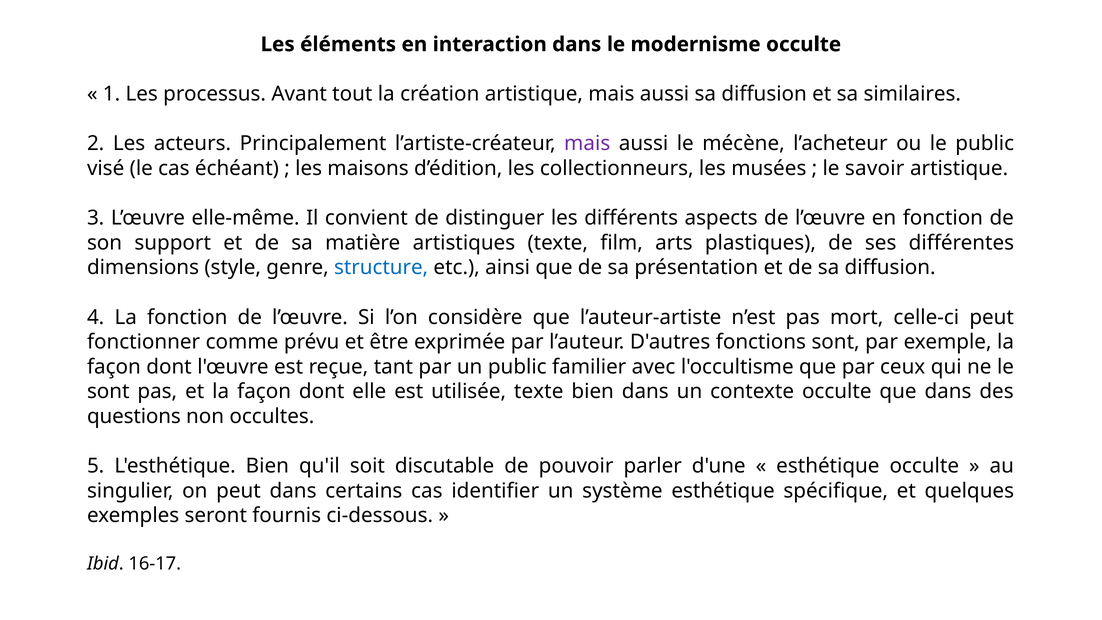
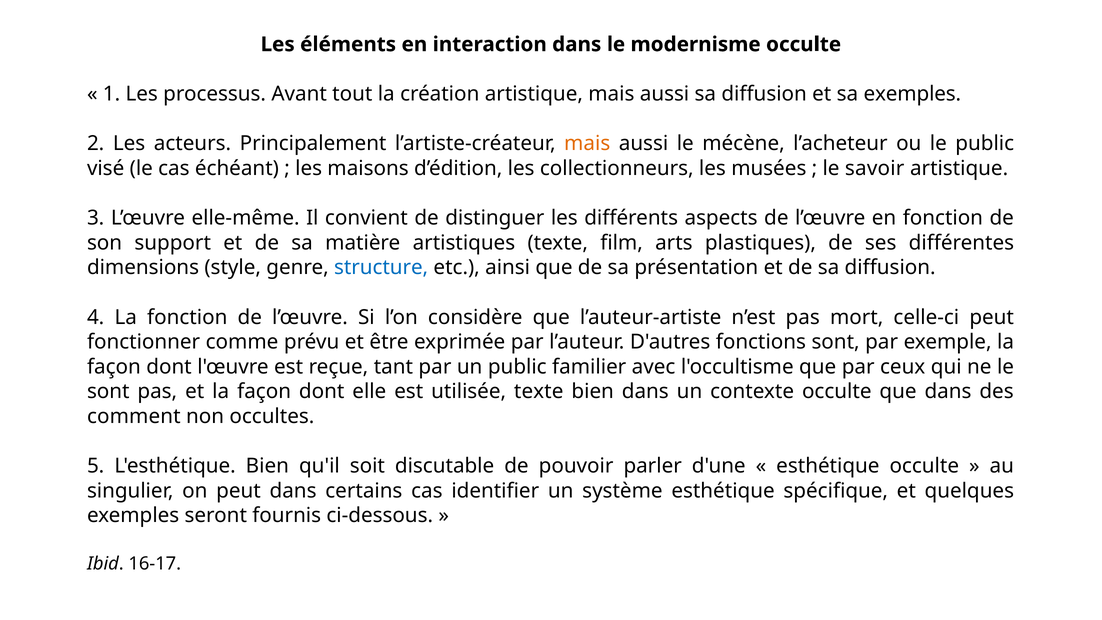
sa similaires: similaires -> exemples
mais at (587, 144) colour: purple -> orange
questions: questions -> comment
